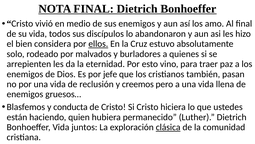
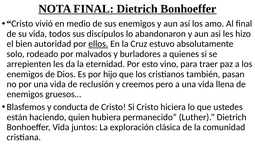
considera: considera -> autoridad
jefe: jefe -> hijo
clásica underline: present -> none
